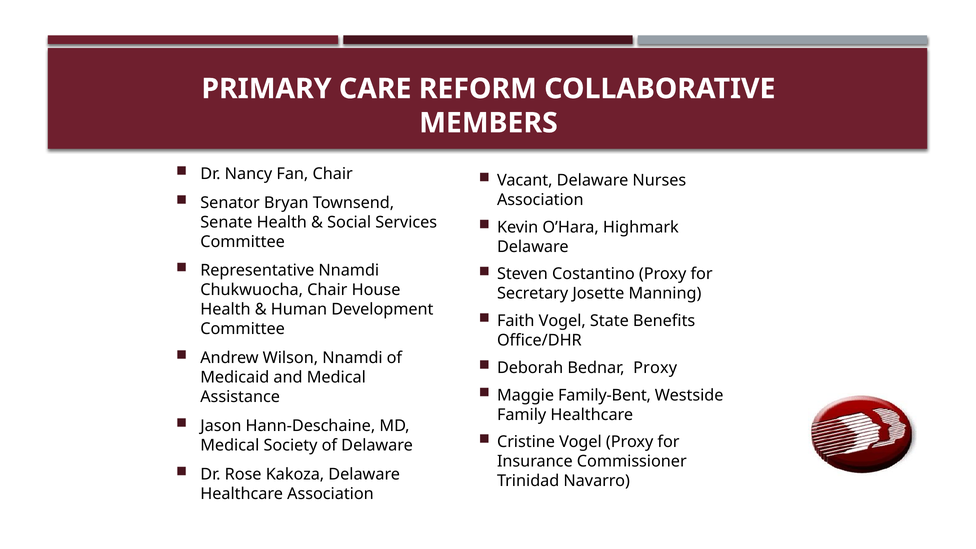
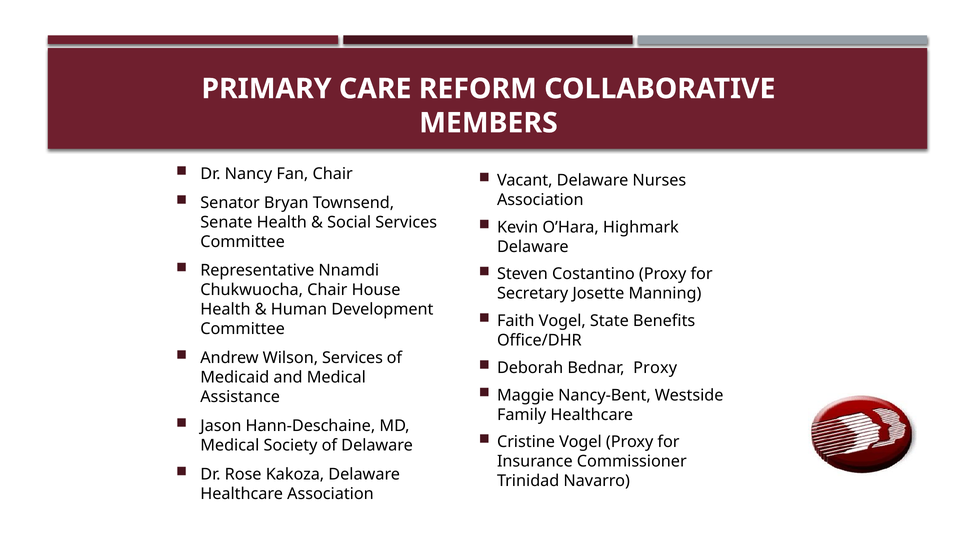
Wilson Nnamdi: Nnamdi -> Services
Family-Bent: Family-Bent -> Nancy-Bent
